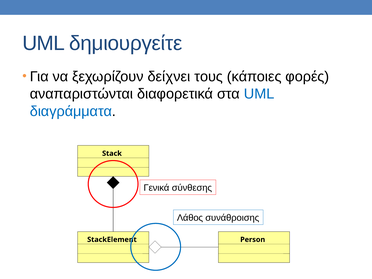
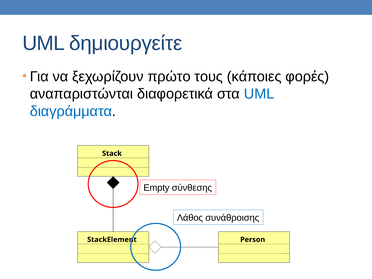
δείχνει: δείχνει -> πρώτο
Γενικά: Γενικά -> Empty
